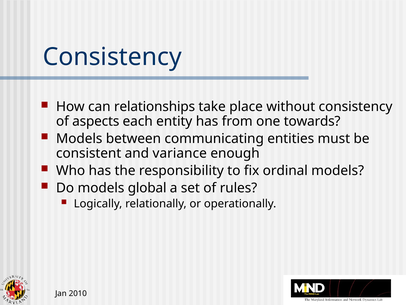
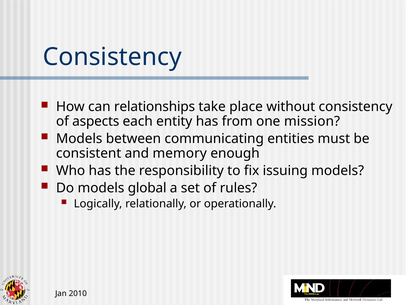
towards: towards -> mission
variance: variance -> memory
ordinal: ordinal -> issuing
